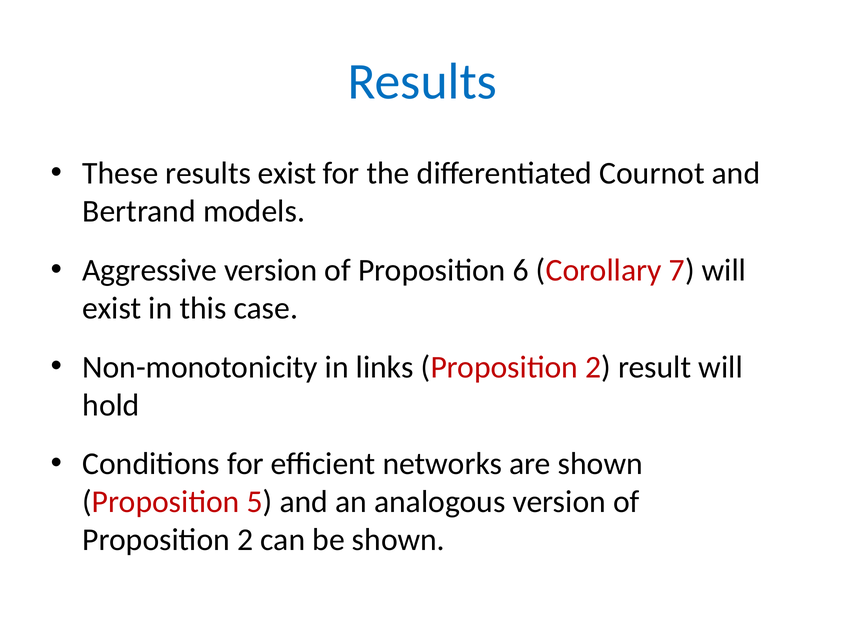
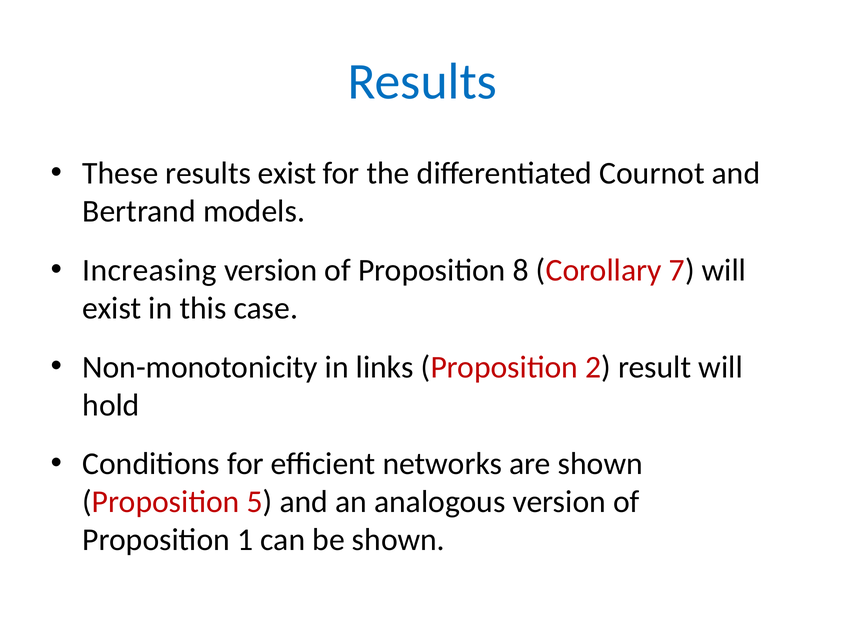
Aggressive: Aggressive -> Increasing
6: 6 -> 8
2 at (245, 540): 2 -> 1
